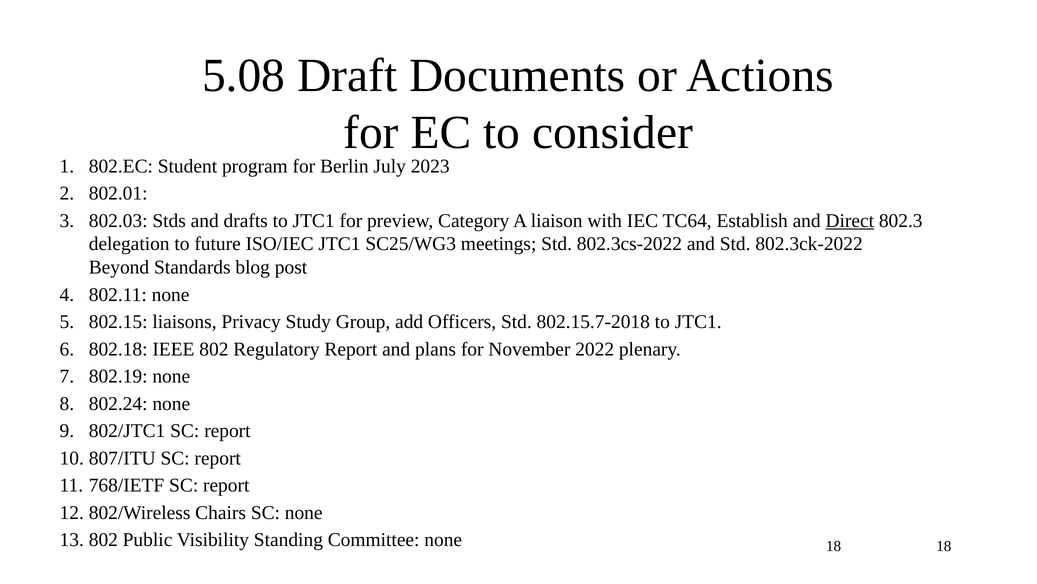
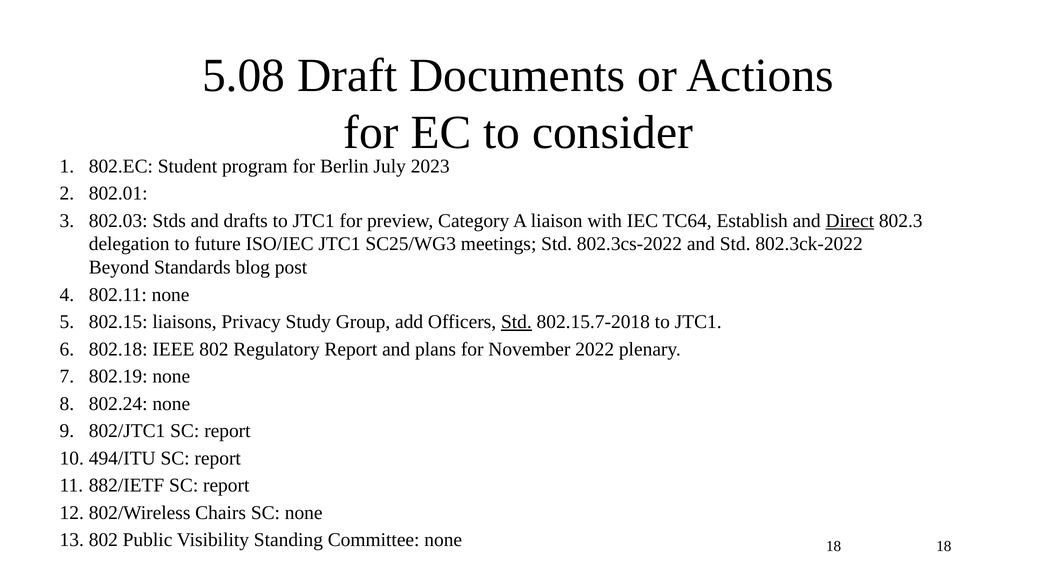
Std at (516, 321) underline: none -> present
807/ITU: 807/ITU -> 494/ITU
768/IETF: 768/IETF -> 882/IETF
